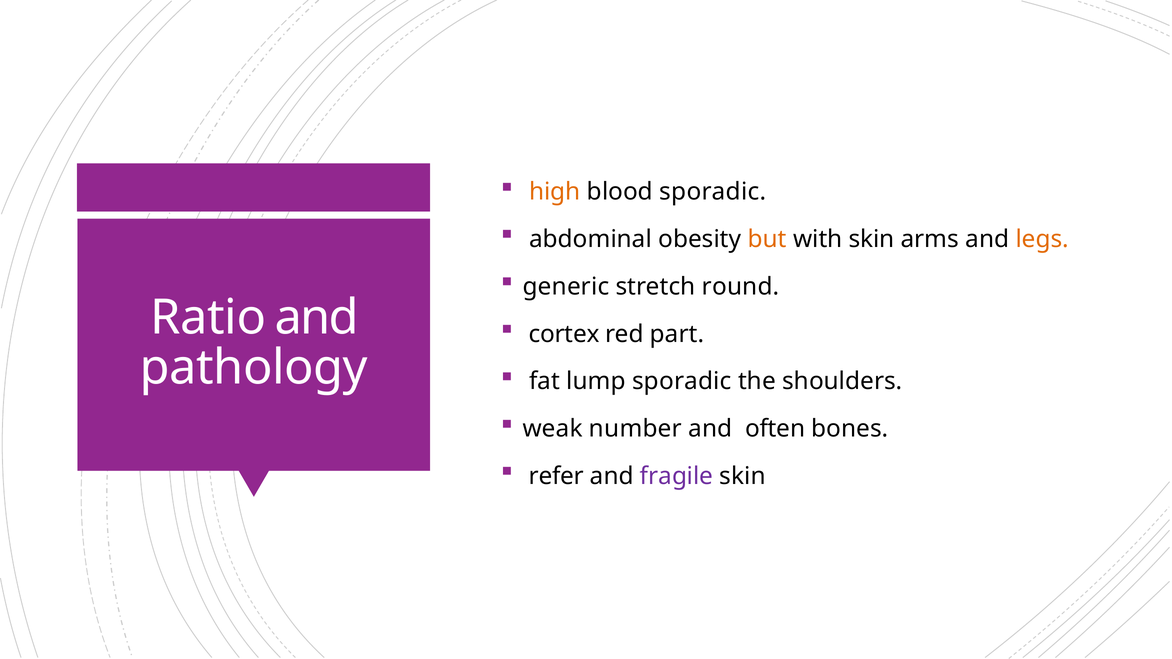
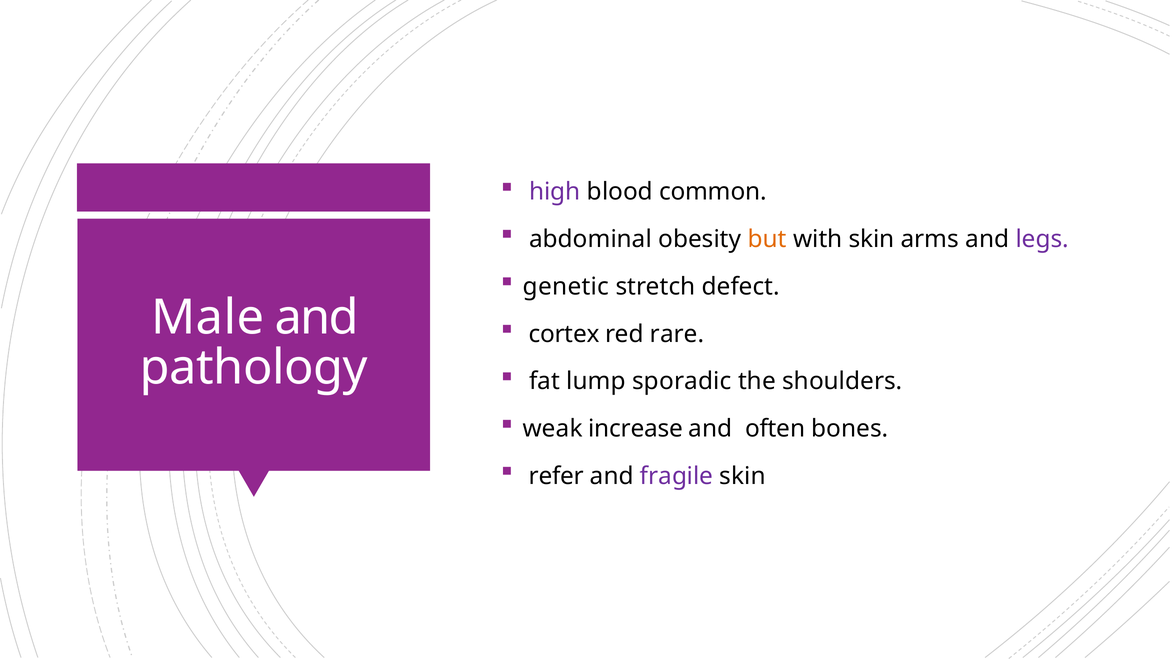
high colour: orange -> purple
blood sporadic: sporadic -> common
legs colour: orange -> purple
generic: generic -> genetic
round: round -> defect
Ratio: Ratio -> Male
part: part -> rare
number: number -> increase
